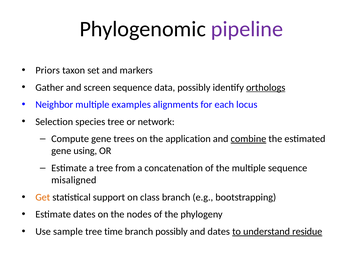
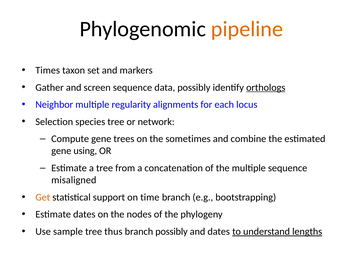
pipeline colour: purple -> orange
Priors: Priors -> Times
examples: examples -> regularity
application: application -> sometimes
combine underline: present -> none
class: class -> time
time: time -> thus
residue: residue -> lengths
